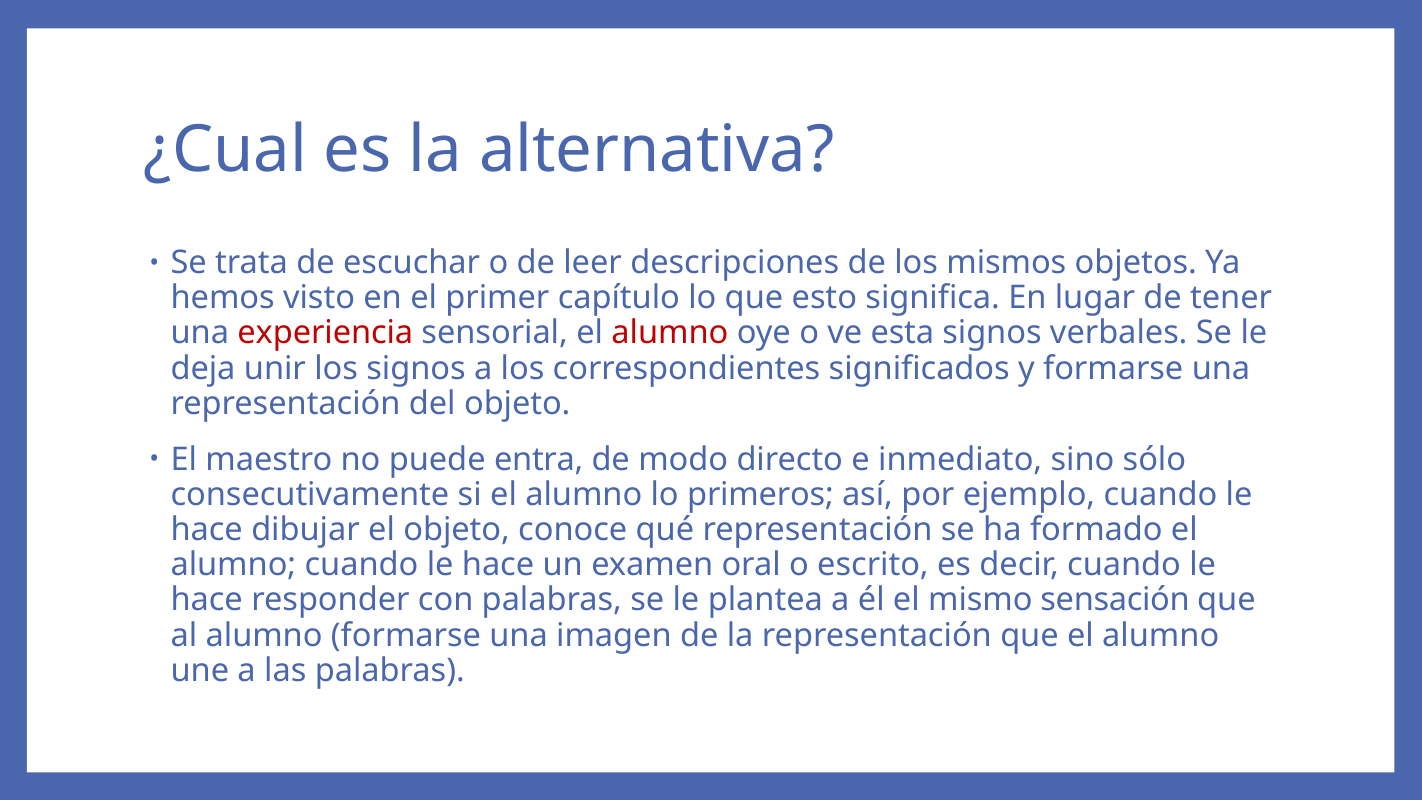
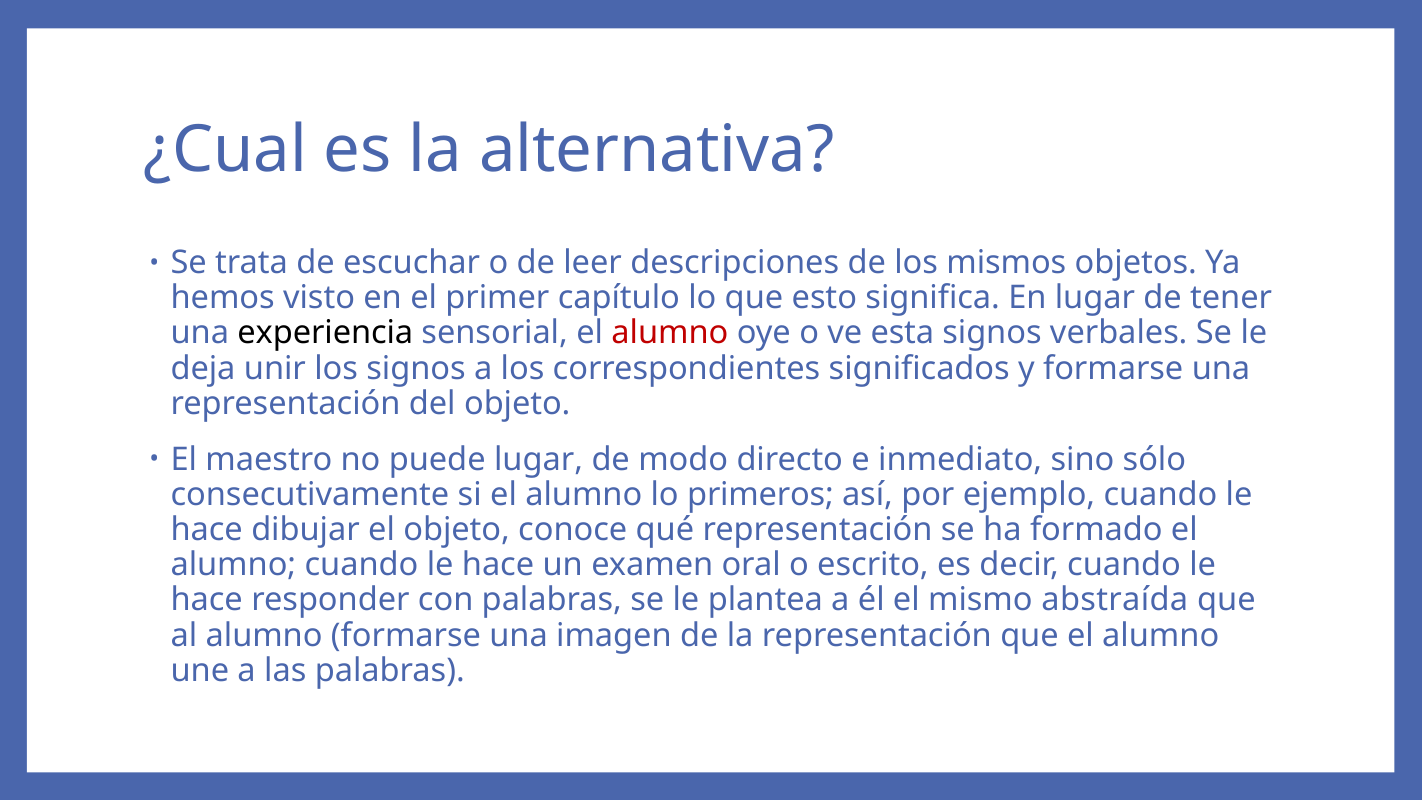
experiencia colour: red -> black
puede entra: entra -> lugar
sensación: sensación -> abstraída
